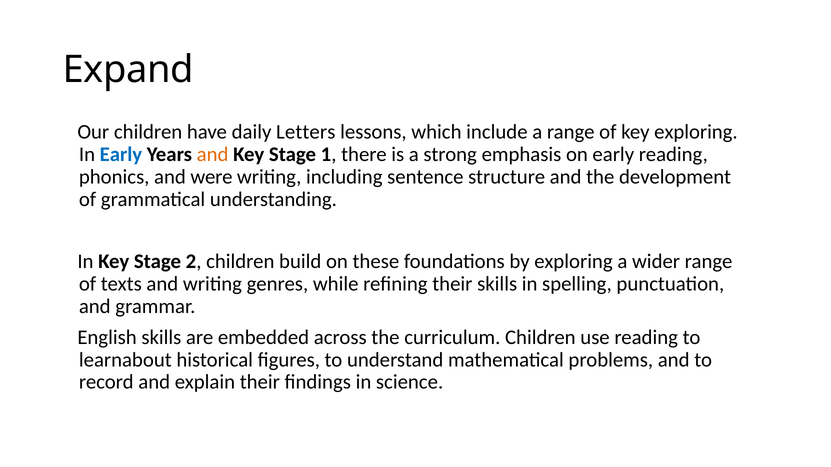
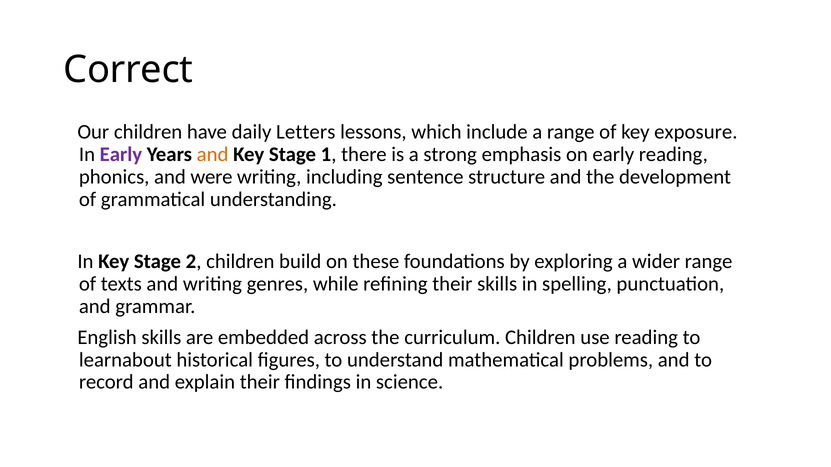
Expand: Expand -> Correct
key exploring: exploring -> exposure
Early at (121, 155) colour: blue -> purple
